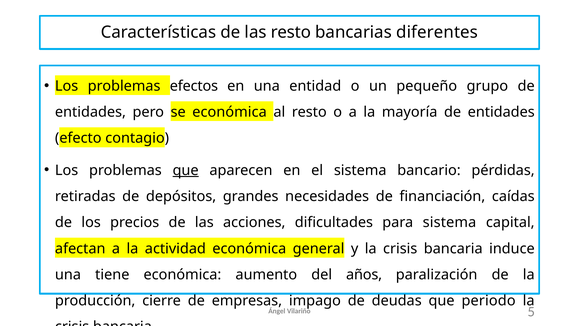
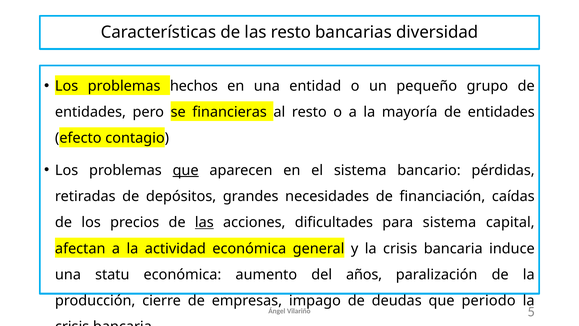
diferentes: diferentes -> diversidad
efectos: efectos -> hechos
se económica: económica -> financieras
las at (204, 222) underline: none -> present
tiene: tiene -> statu
